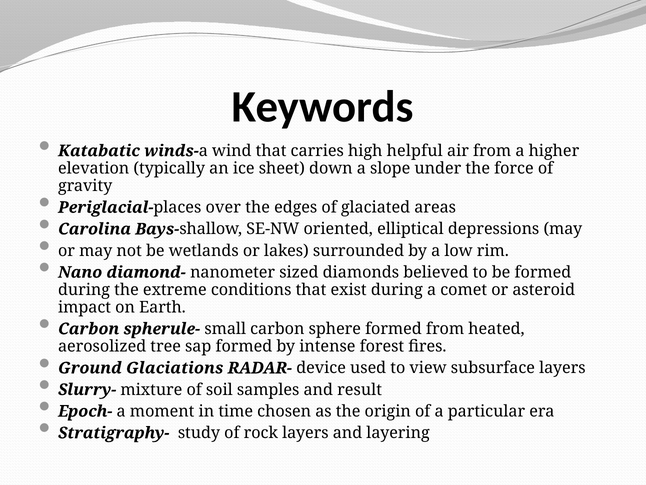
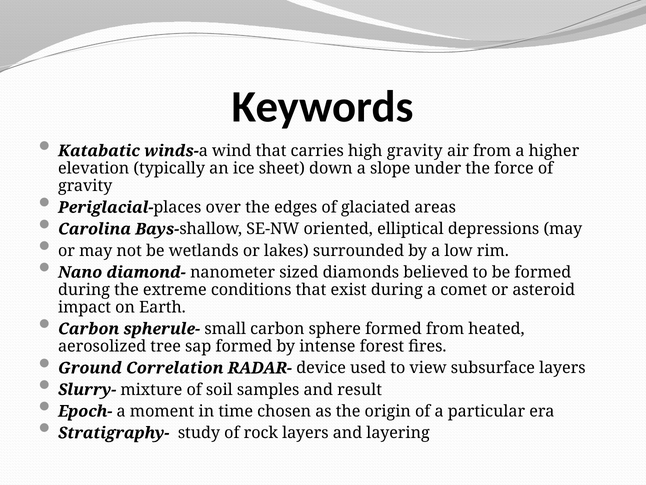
high helpful: helpful -> gravity
Glaciations: Glaciations -> Correlation
